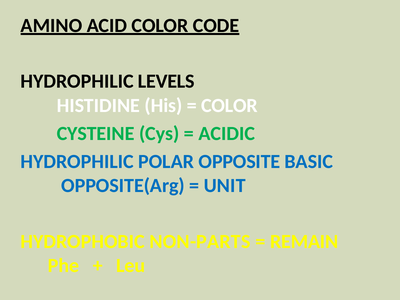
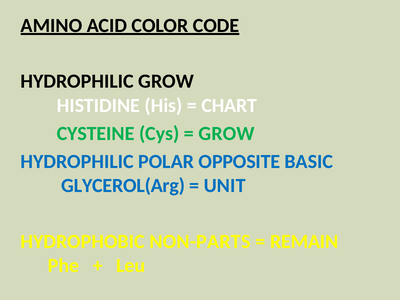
HYDROPHILIC LEVELS: LEVELS -> GROW
COLOR at (229, 105): COLOR -> CHART
ACIDIC at (227, 133): ACIDIC -> GROW
OPPOSITE(Arg: OPPOSITE(Arg -> GLYCEROL(Arg
